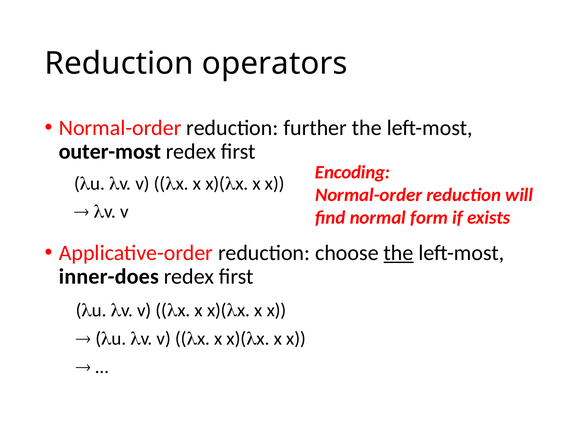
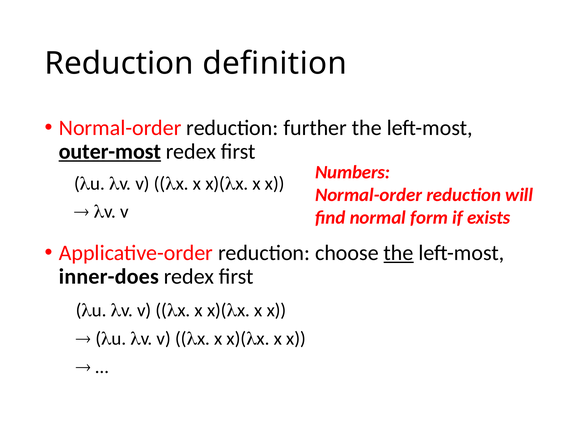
operators: operators -> definition
outer-most underline: none -> present
Encoding: Encoding -> Numbers
